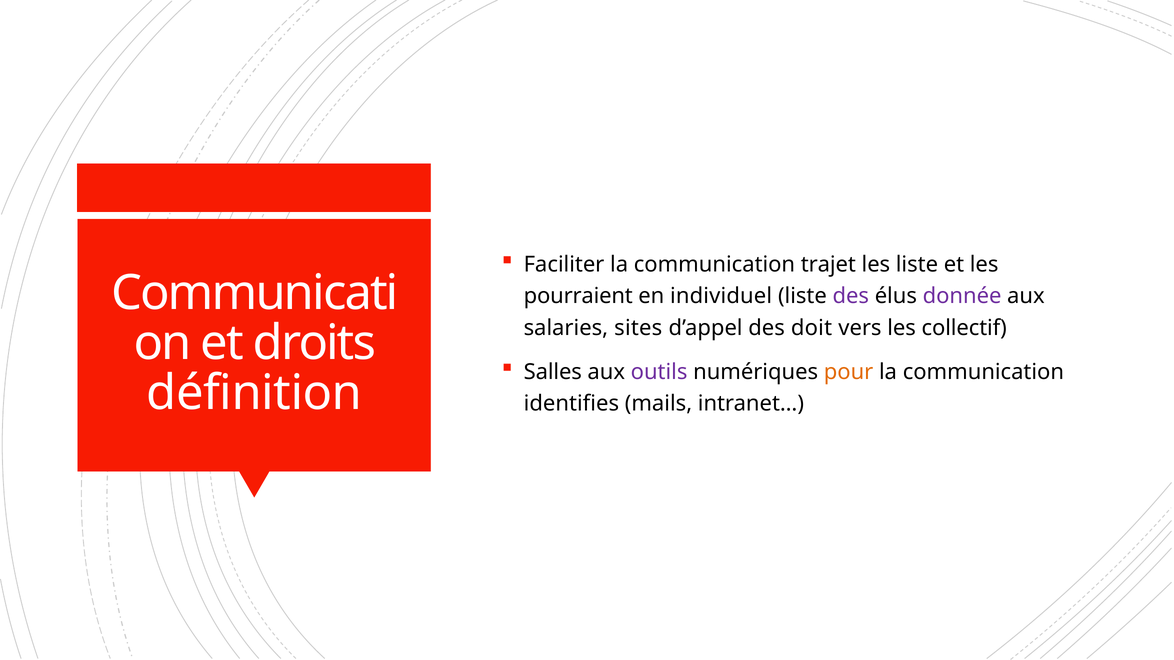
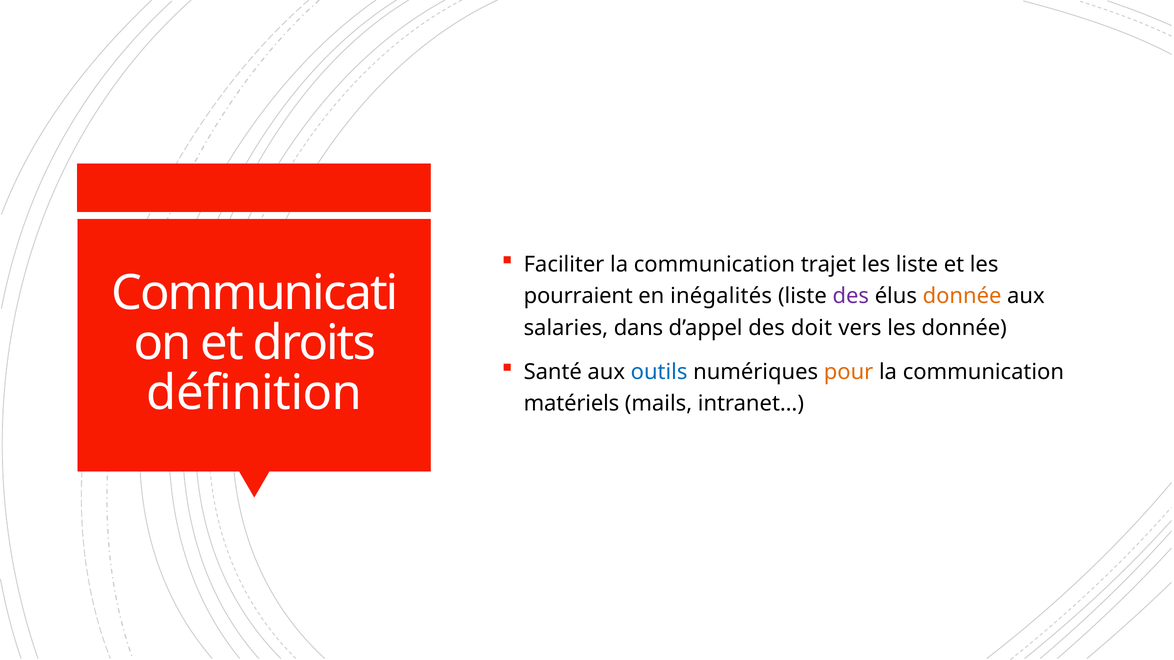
individuel: individuel -> inégalités
donnée at (962, 296) colour: purple -> orange
sites: sites -> dans
les collectif: collectif -> donnée
Salles: Salles -> Santé
outils colour: purple -> blue
identifies: identifies -> matériels
